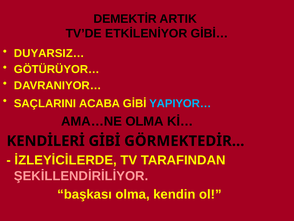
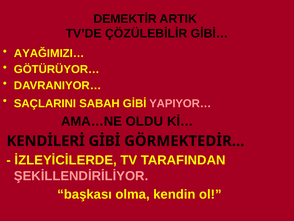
ETKİLENİYOR: ETKİLENİYOR -> ÇÖZÜLEBİLİR
DUYARSIZ…: DUYARSIZ… -> AYAĞIMIZI…
ACABA: ACABA -> SABAH
YAPIYOR… colour: light blue -> pink
AMA…NE OLMA: OLMA -> OLDU
